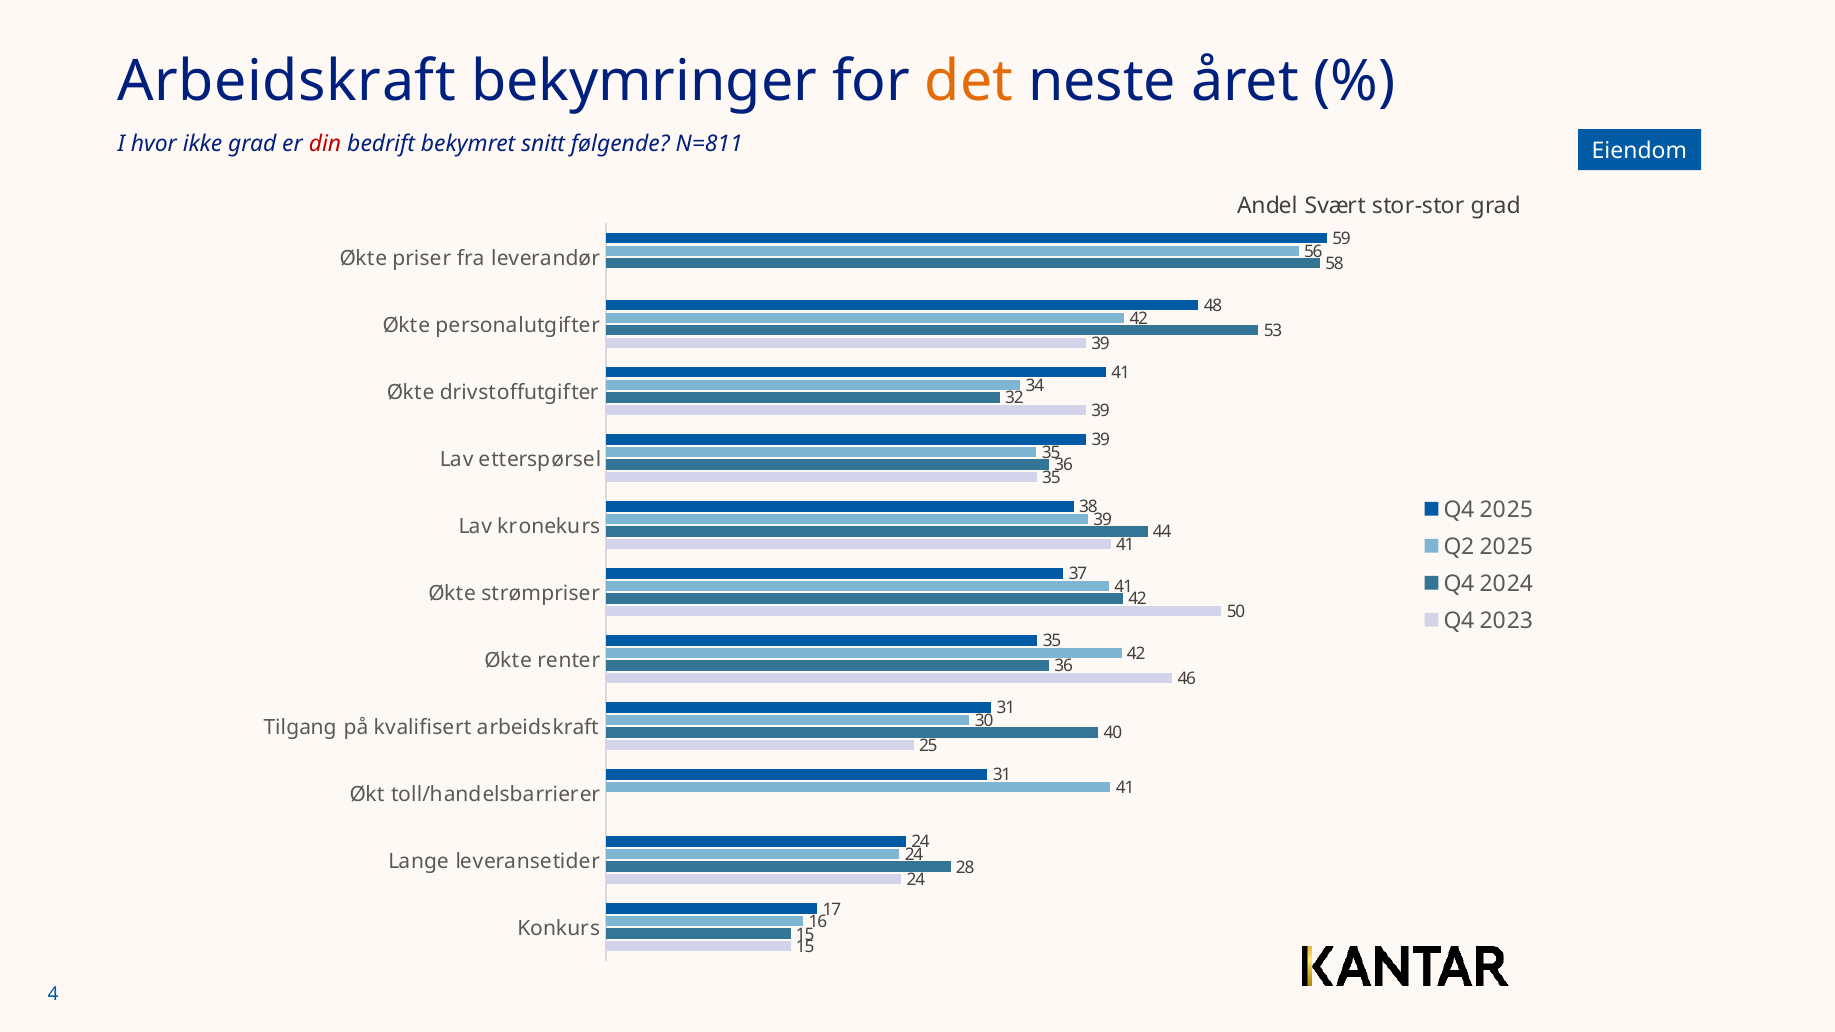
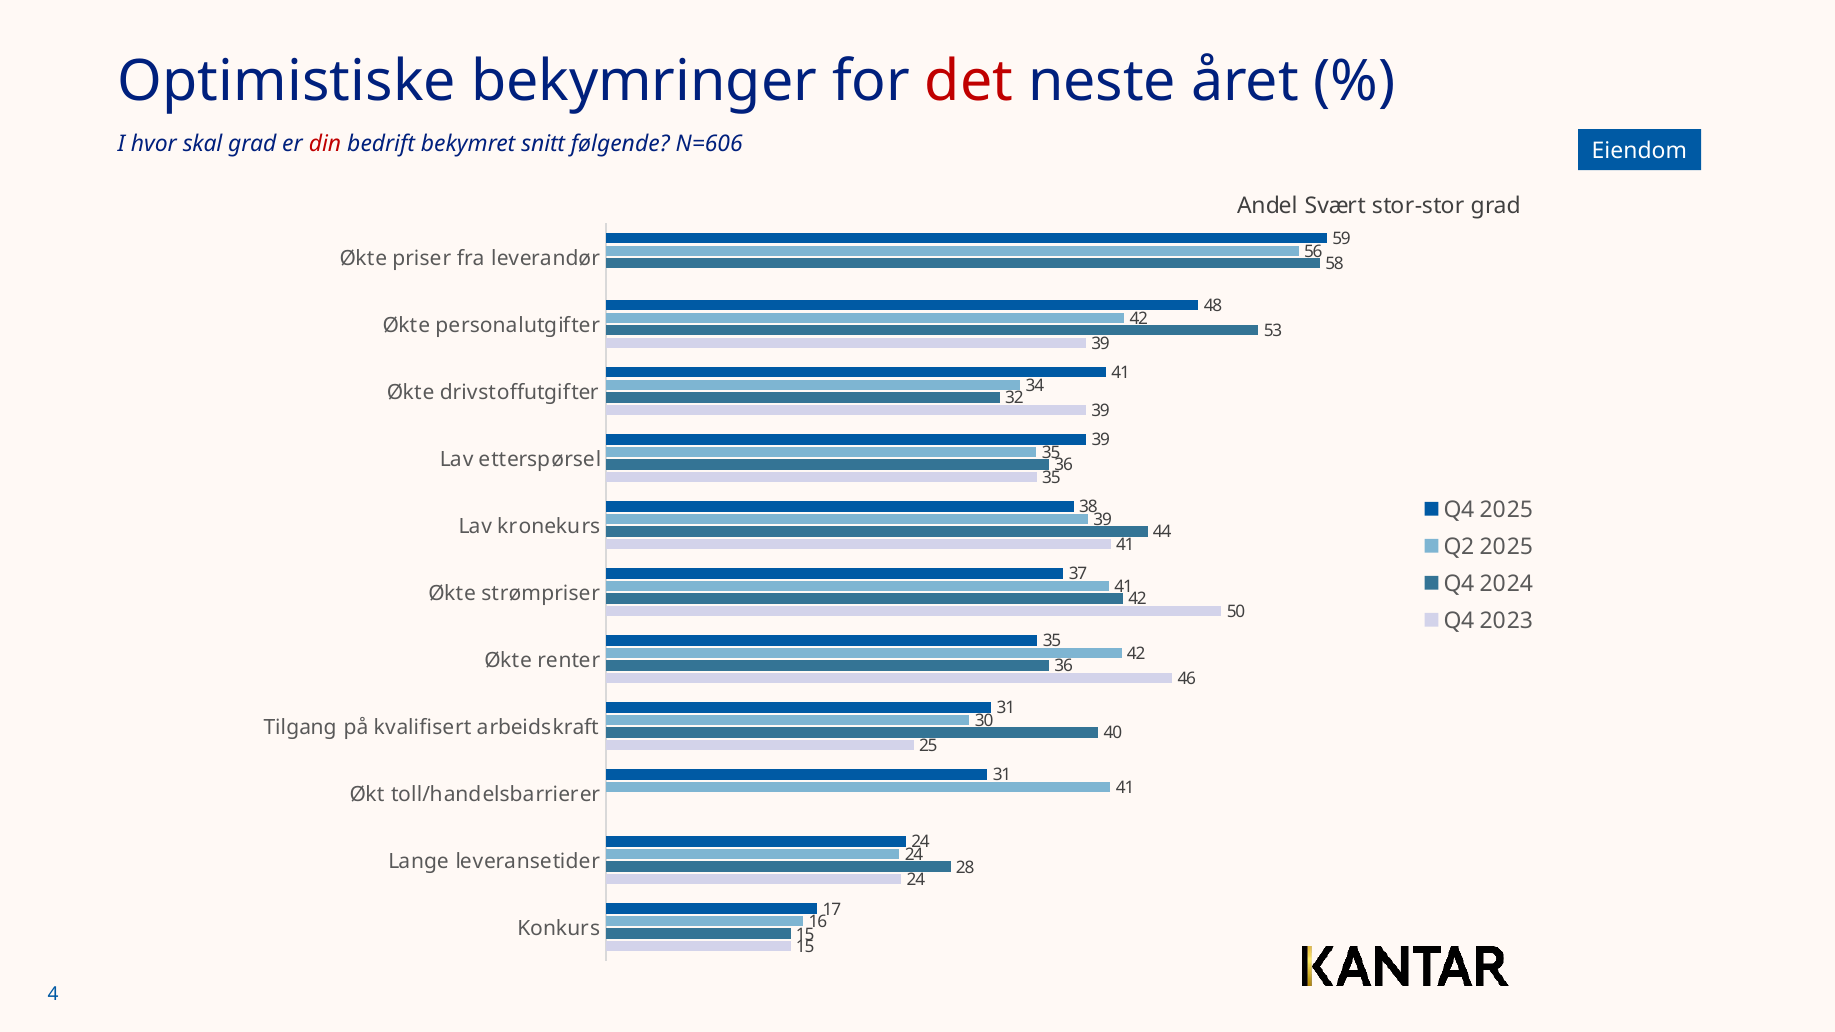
Arbeidskraft at (287, 81): Arbeidskraft -> Optimistiske
det colour: orange -> red
ikke: ikke -> skal
N=811: N=811 -> N=606
